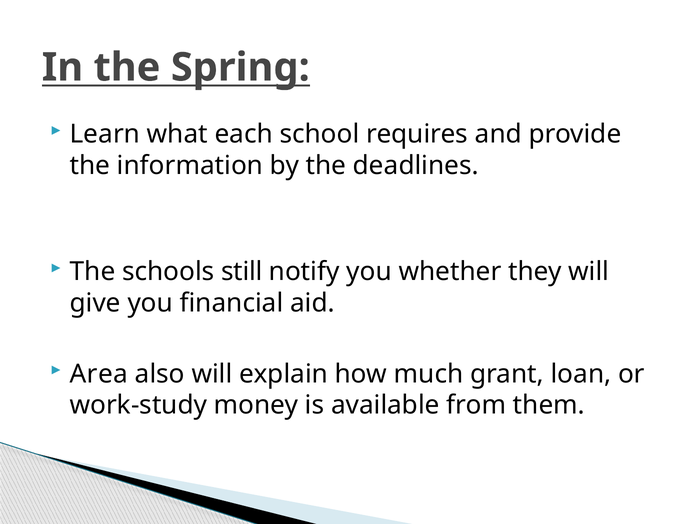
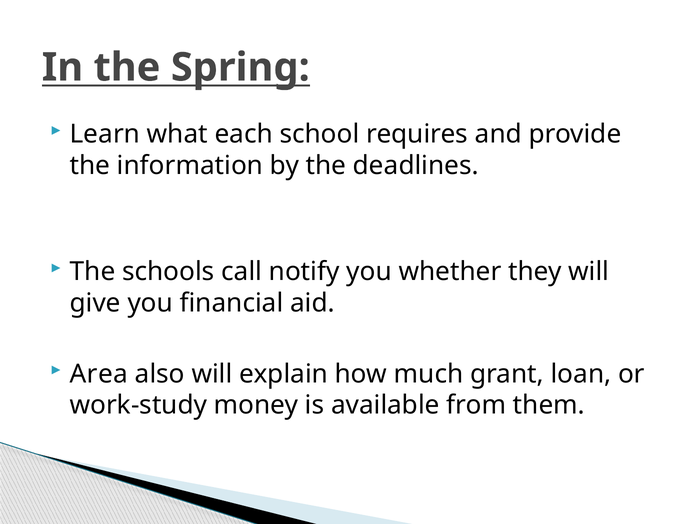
still: still -> call
